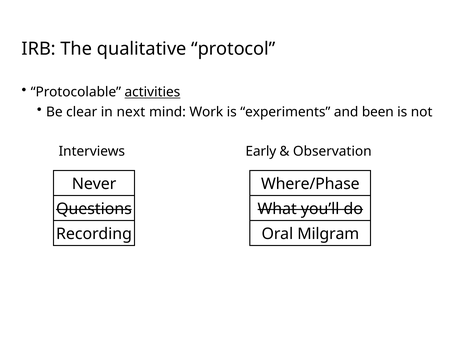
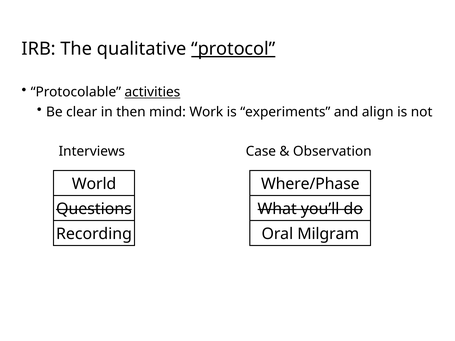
protocol underline: none -> present
next: next -> then
been: been -> align
Early: Early -> Case
Never: Never -> World
